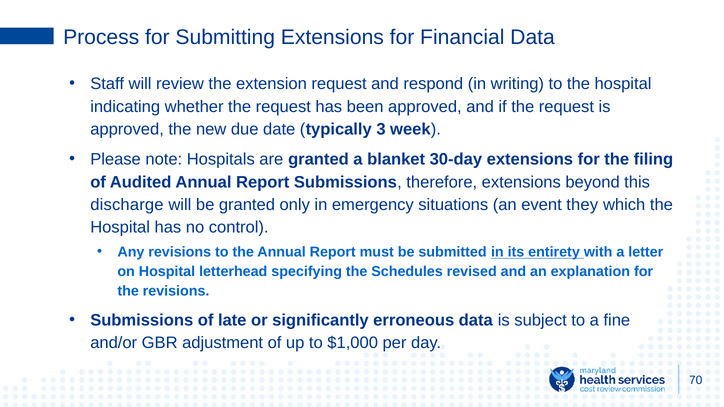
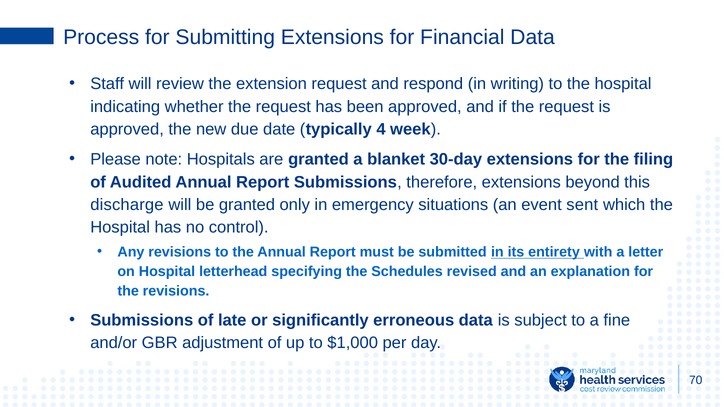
3: 3 -> 4
they: they -> sent
